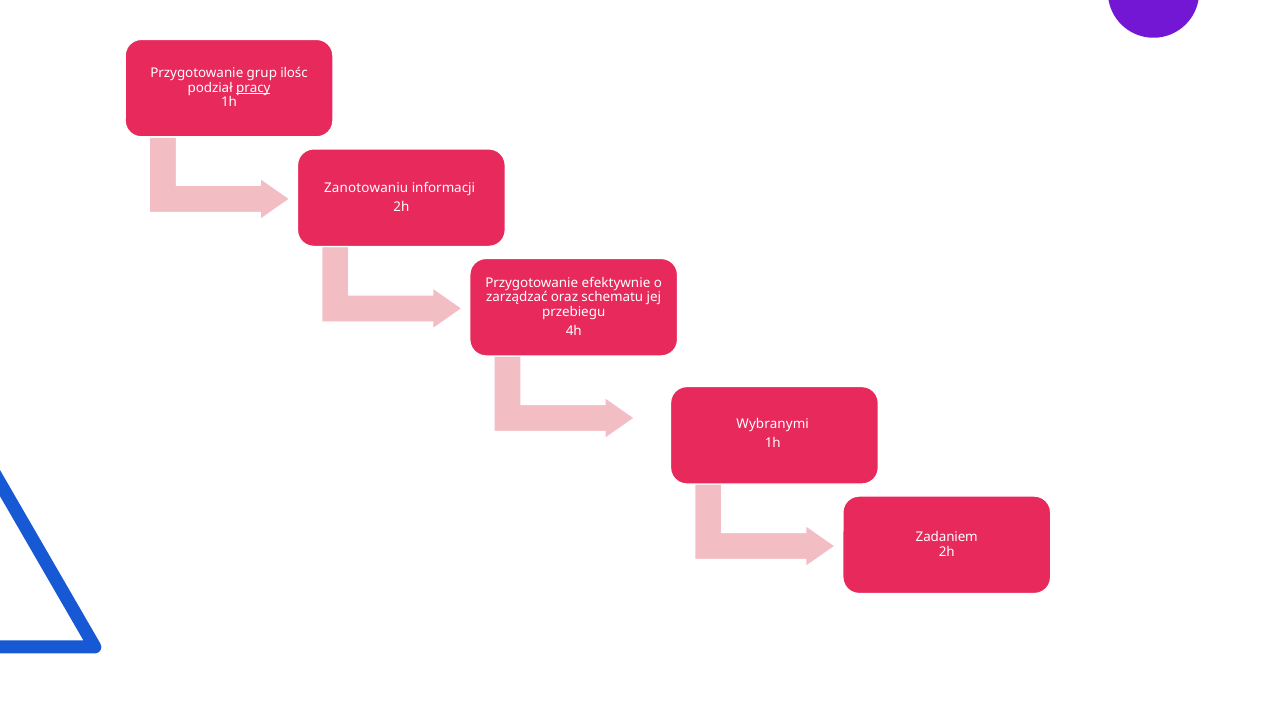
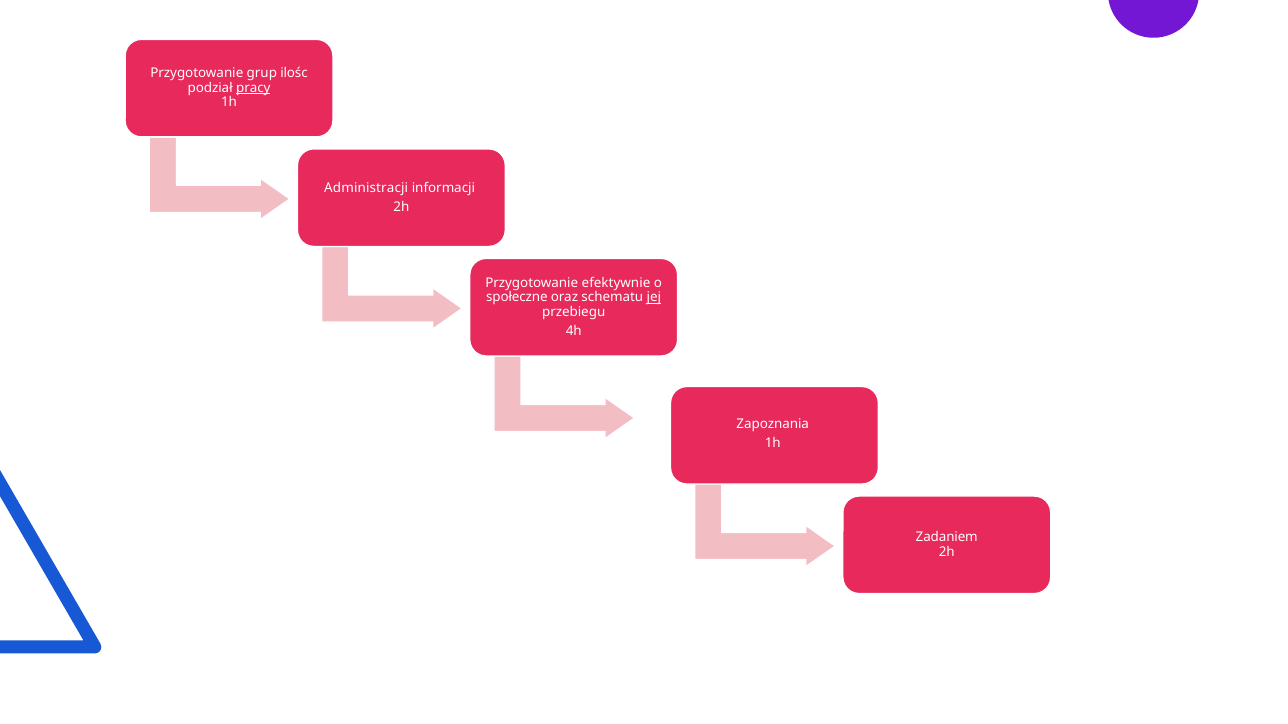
Zanotowaniu: Zanotowaniu -> Administracji
zarządzać: zarządzać -> społeczne
jej underline: none -> present
Wybranymi: Wybranymi -> Zapoznania
